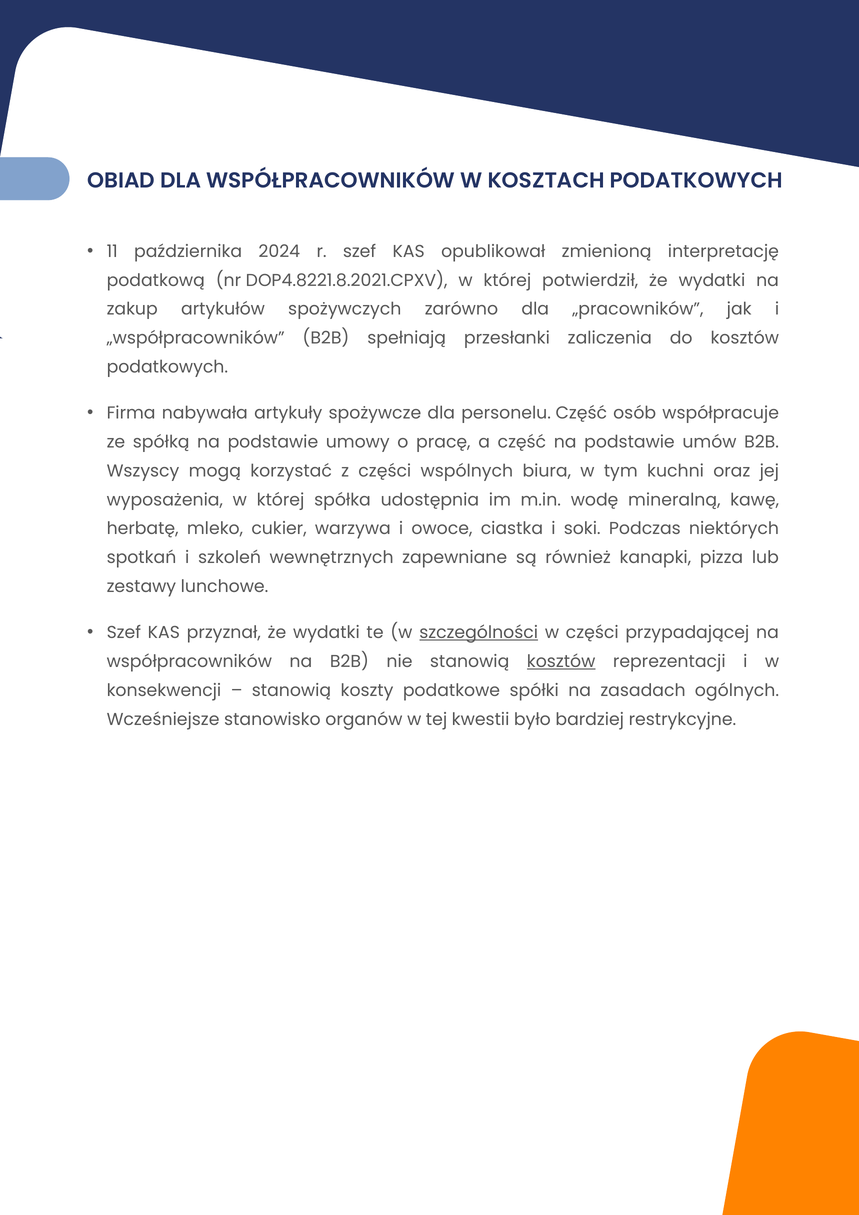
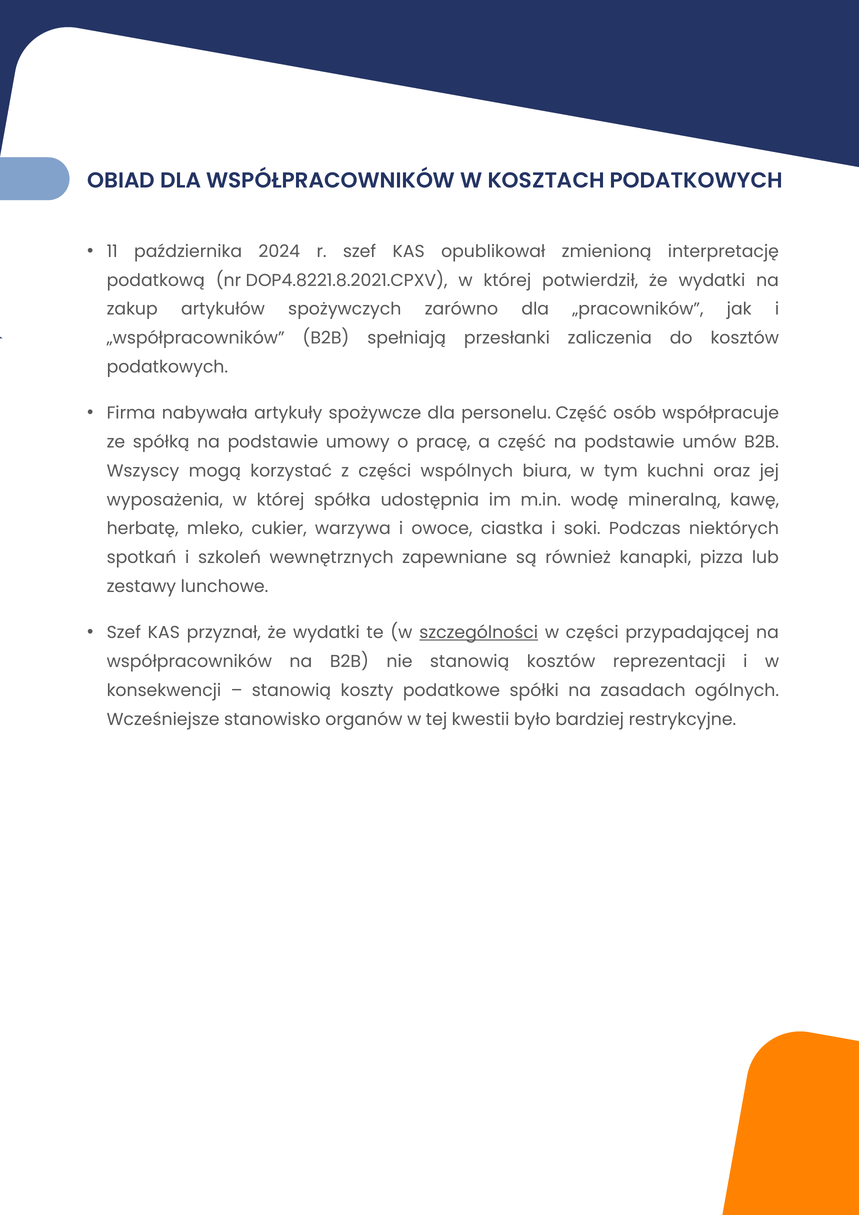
kosztów at (561, 661) underline: present -> none
